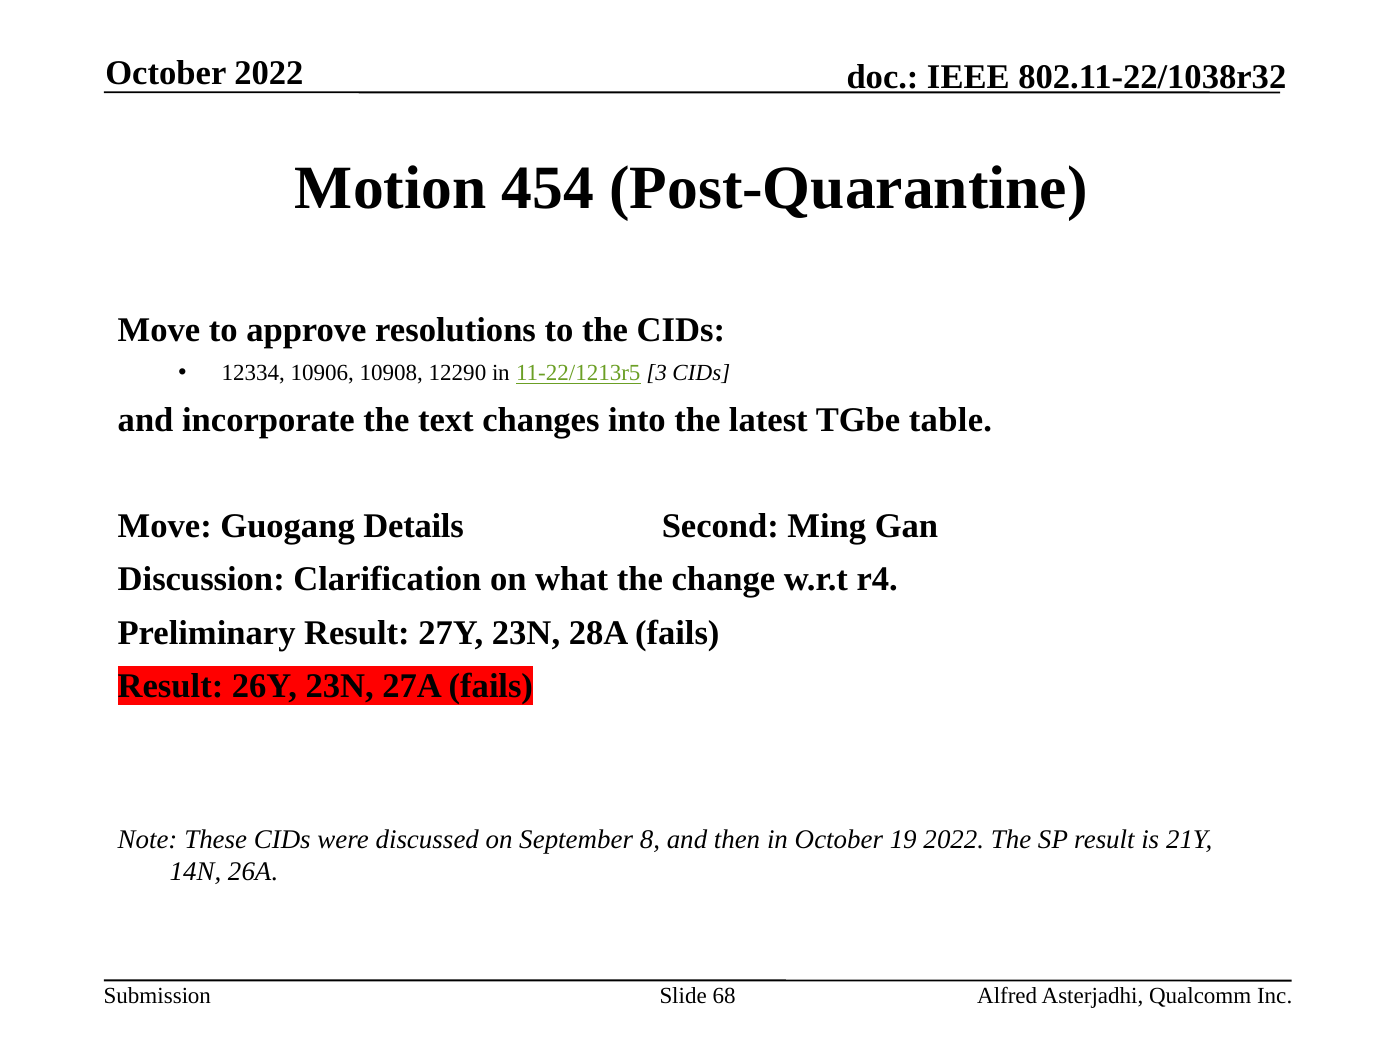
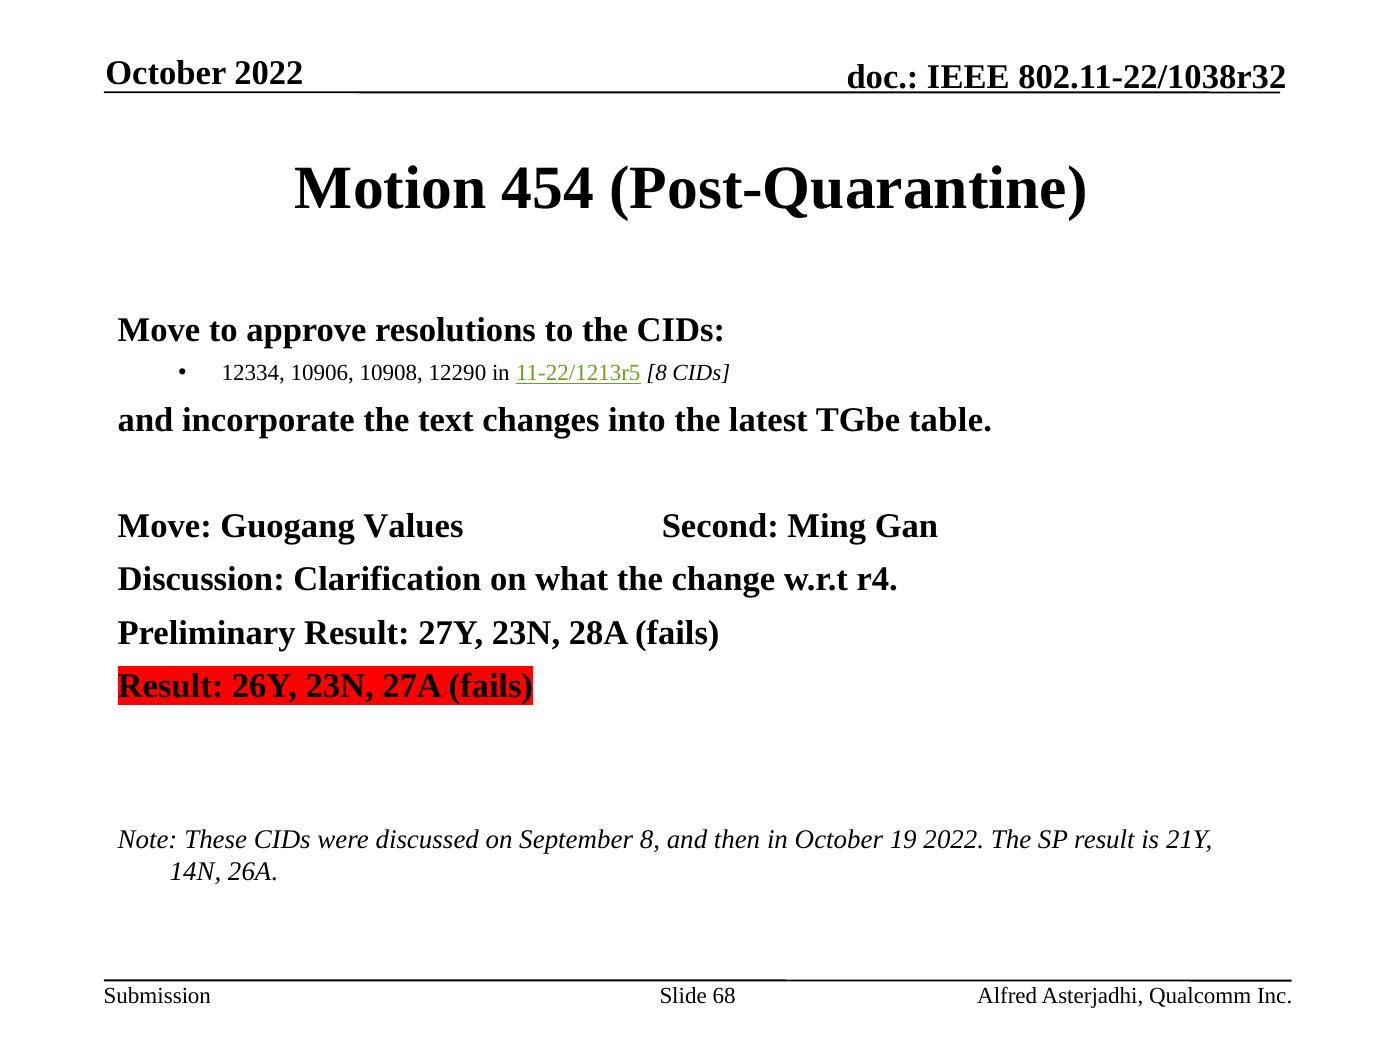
11-22/1213r5 3: 3 -> 8
Details: Details -> Values
